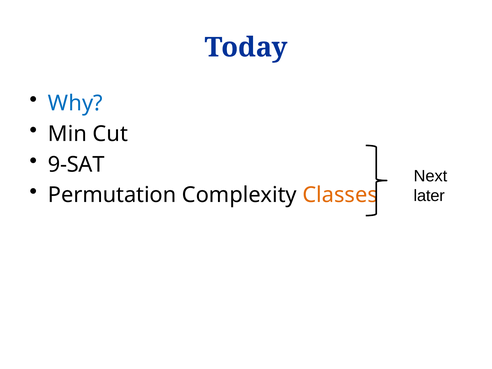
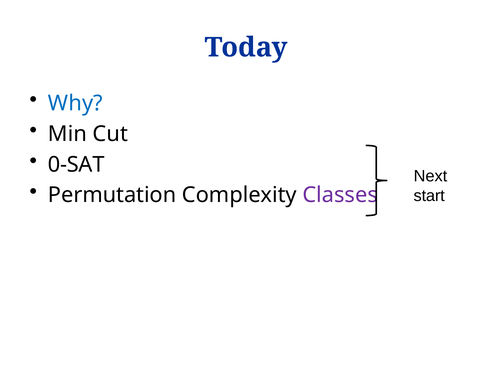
9-SAT: 9-SAT -> 0-SAT
Classes colour: orange -> purple
later: later -> start
